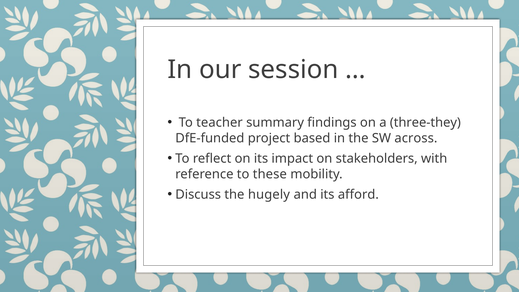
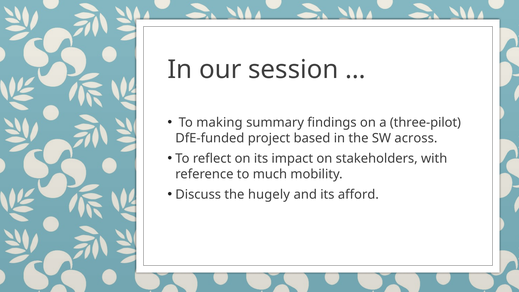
teacher: teacher -> making
three-they: three-they -> three-pilot
these: these -> much
